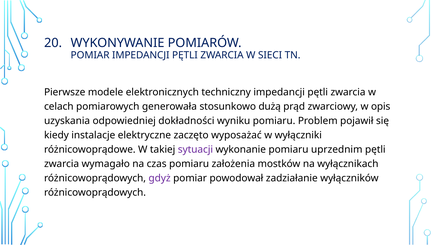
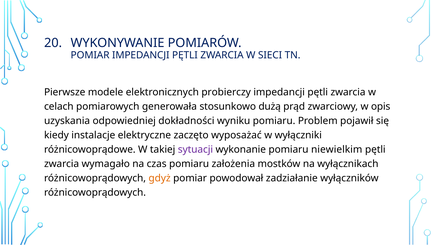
techniczny: techniczny -> probierczy
uprzednim: uprzednim -> niewielkim
gdyż colour: purple -> orange
